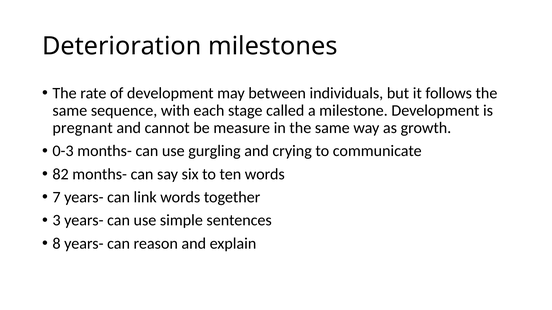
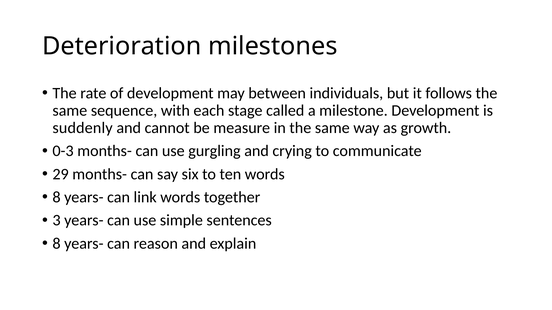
pregnant: pregnant -> suddenly
82: 82 -> 29
7 at (57, 198): 7 -> 8
